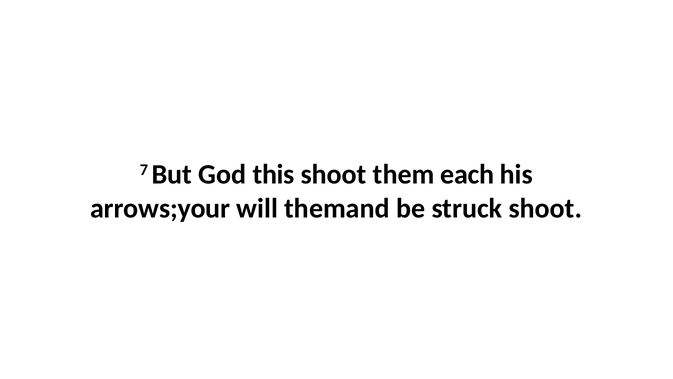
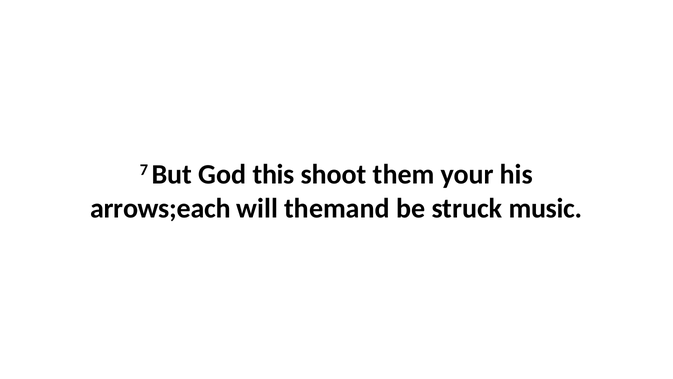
each: each -> your
arrows;your: arrows;your -> arrows;each
struck shoot: shoot -> music
